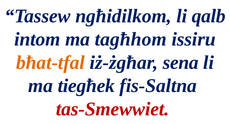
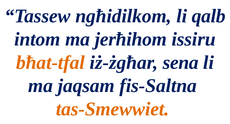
tagħhom: tagħhom -> jerħihom
tiegħek: tiegħek -> jaqsam
tas-Smewwiet colour: red -> orange
